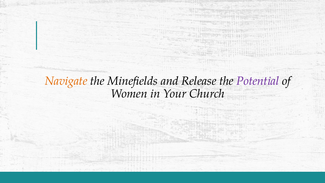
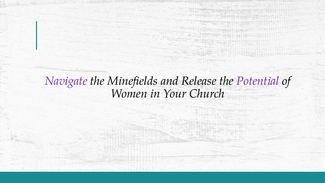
Navigate colour: orange -> purple
